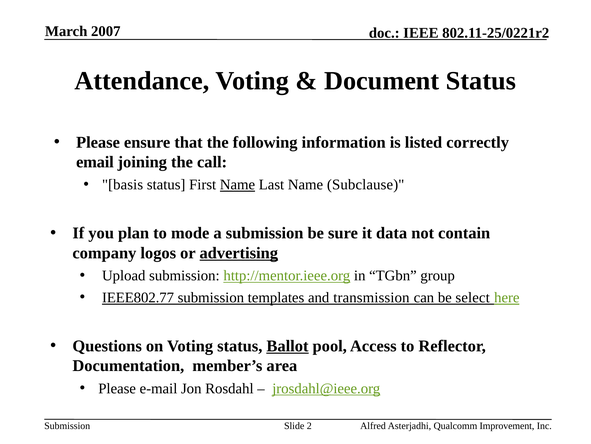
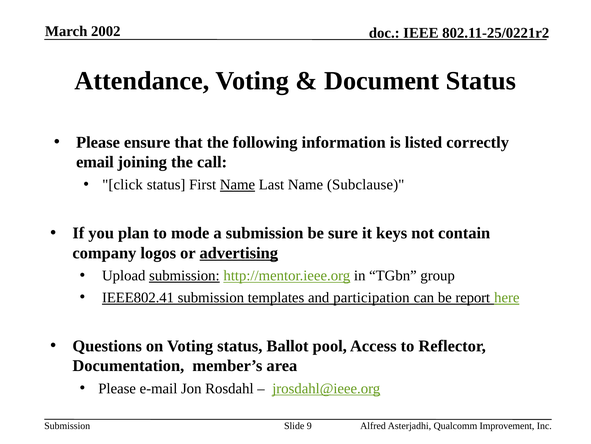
2007: 2007 -> 2002
basis: basis -> click
data: data -> keys
submission at (184, 275) underline: none -> present
IEEE802.77: IEEE802.77 -> IEEE802.41
transmission: transmission -> participation
select: select -> report
Ballot underline: present -> none
2: 2 -> 9
